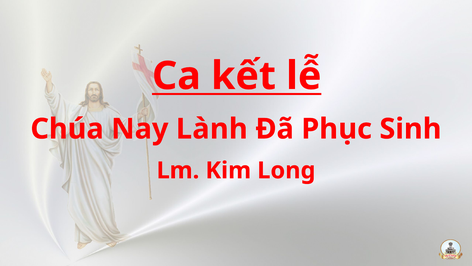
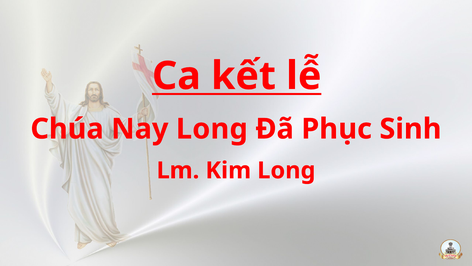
Nay Lành: Lành -> Long
